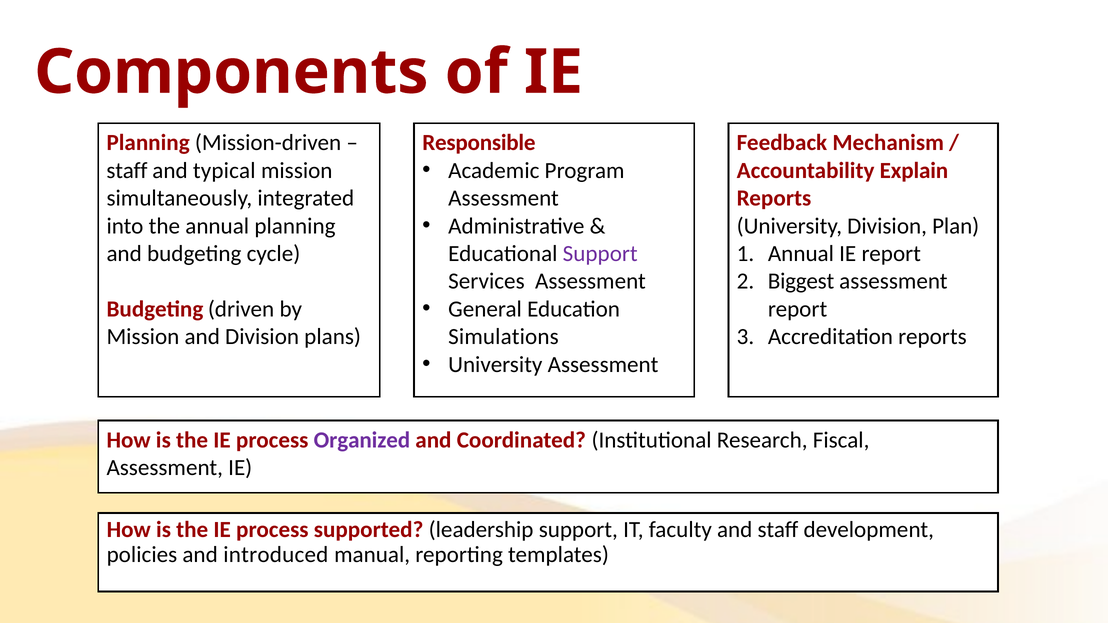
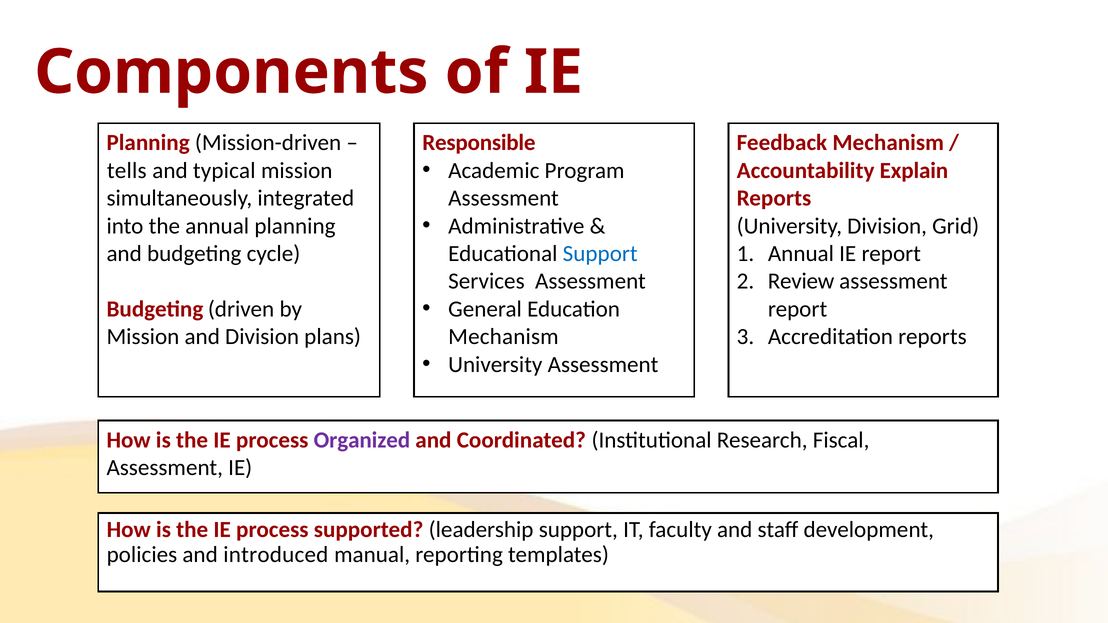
staff at (127, 171): staff -> tells
Plan: Plan -> Grid
Support at (600, 254) colour: purple -> blue
Biggest: Biggest -> Review
Simulations at (503, 337): Simulations -> Mechanism
